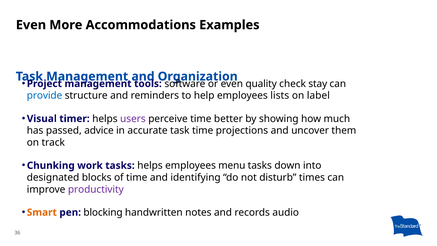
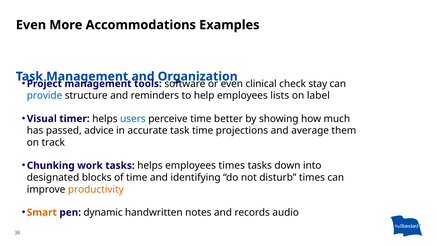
quality: quality -> clinical
users colour: purple -> blue
uncover: uncover -> average
employees menu: menu -> times
productivity colour: purple -> orange
blocking: blocking -> dynamic
